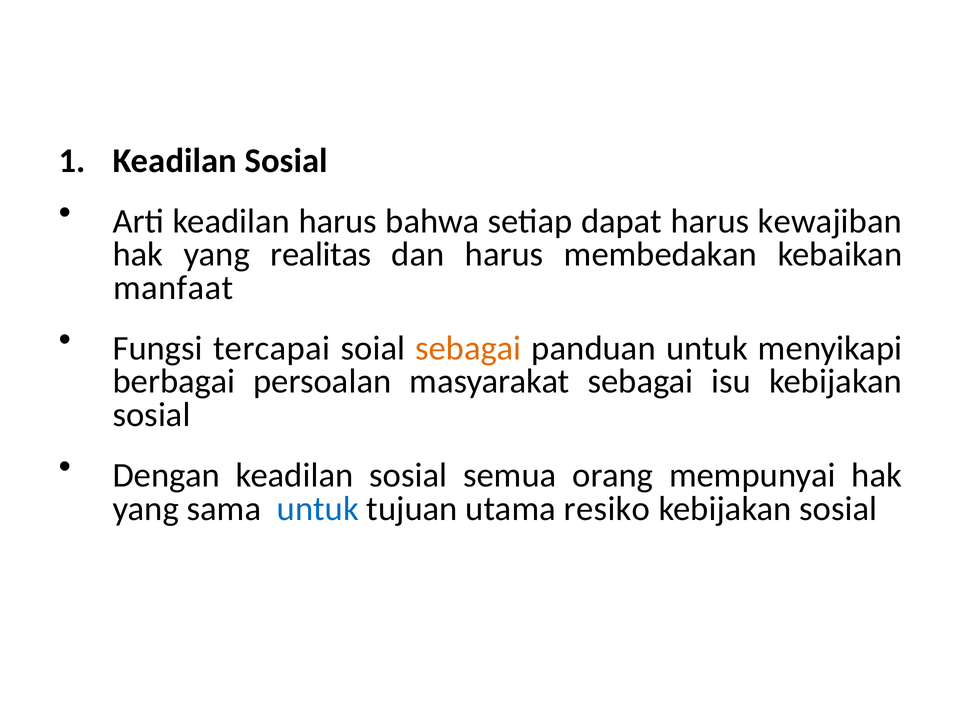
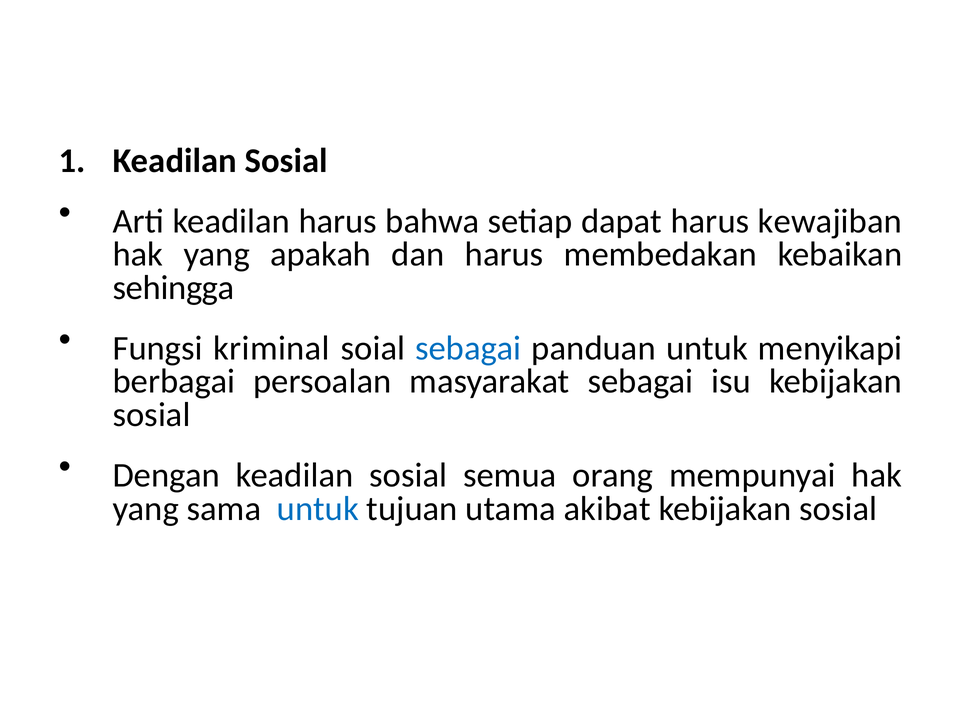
realitas: realitas -> apakah
manfaat: manfaat -> sehingga
tercapai: tercapai -> kriminal
sebagai at (468, 348) colour: orange -> blue
resiko: resiko -> akibat
